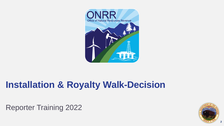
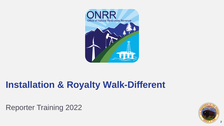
Walk-Decision: Walk-Decision -> Walk-Different
